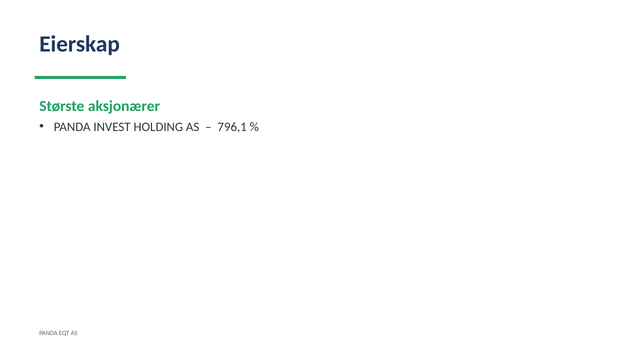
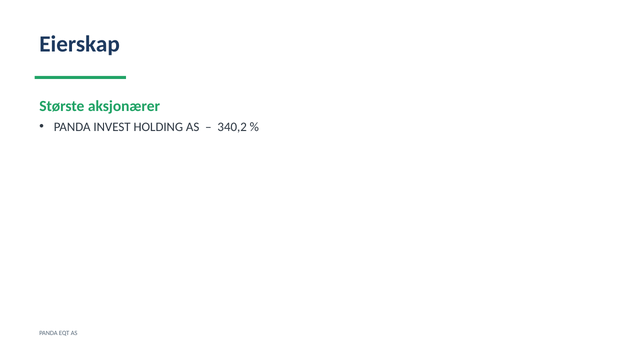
796,1: 796,1 -> 340,2
